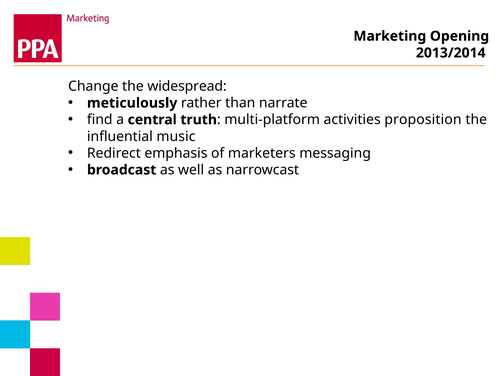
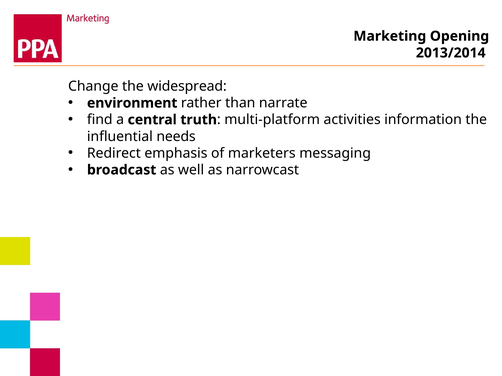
meticulously: meticulously -> environment
proposition: proposition -> information
music: music -> needs
